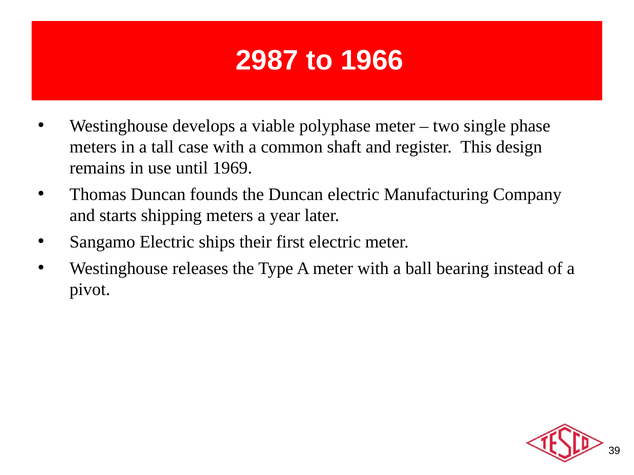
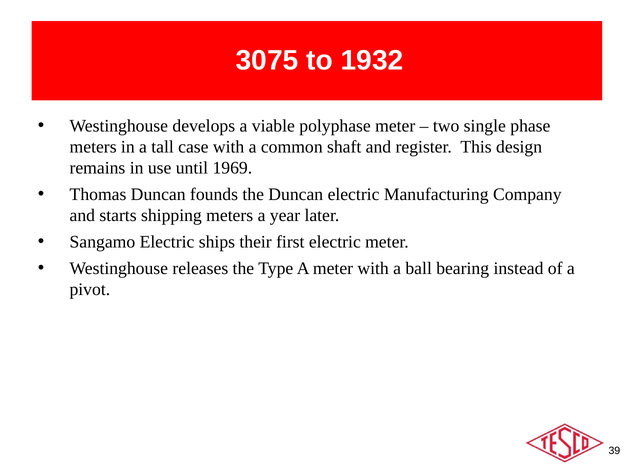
2987: 2987 -> 3075
1966: 1966 -> 1932
